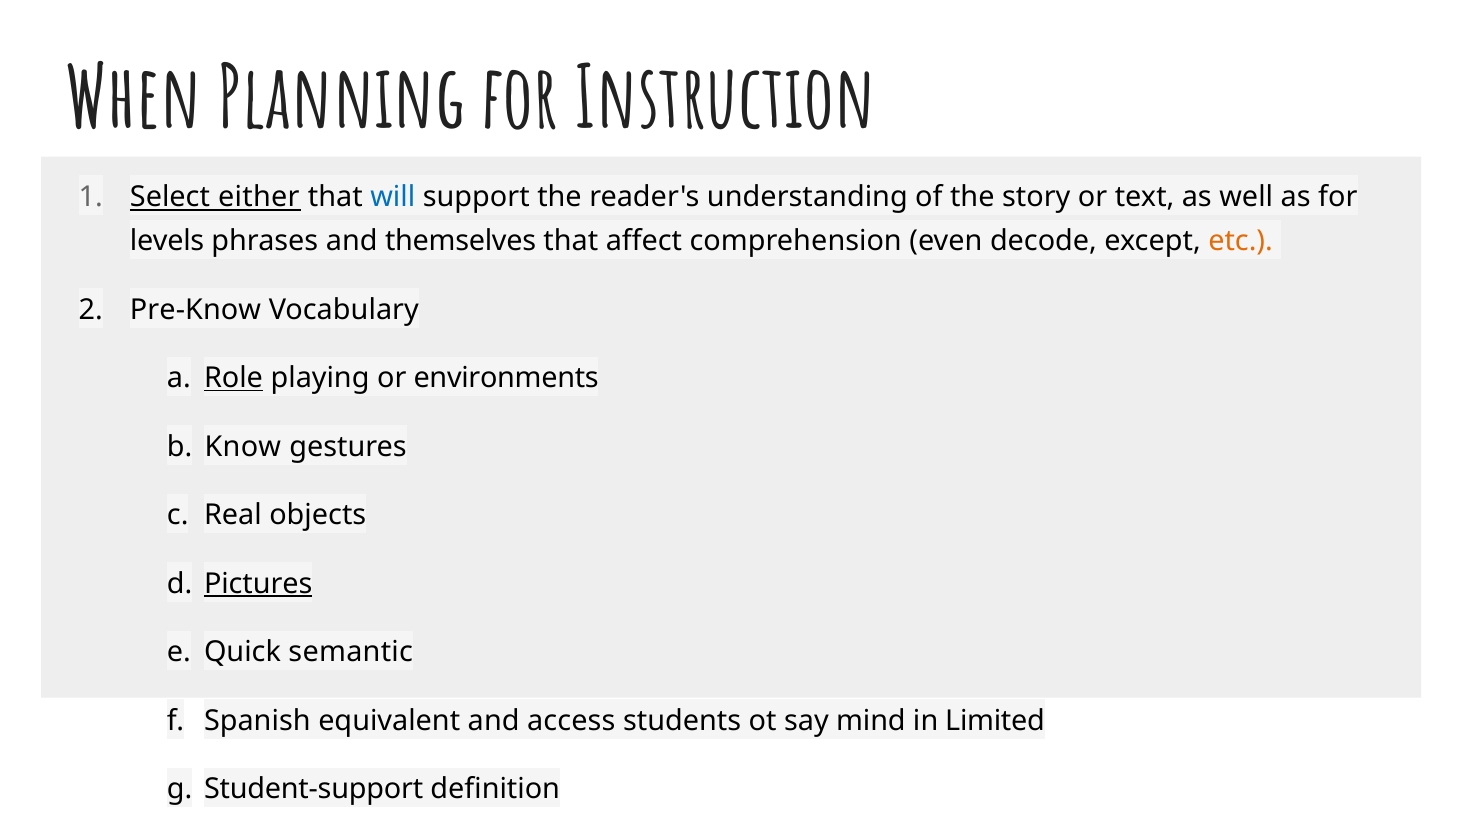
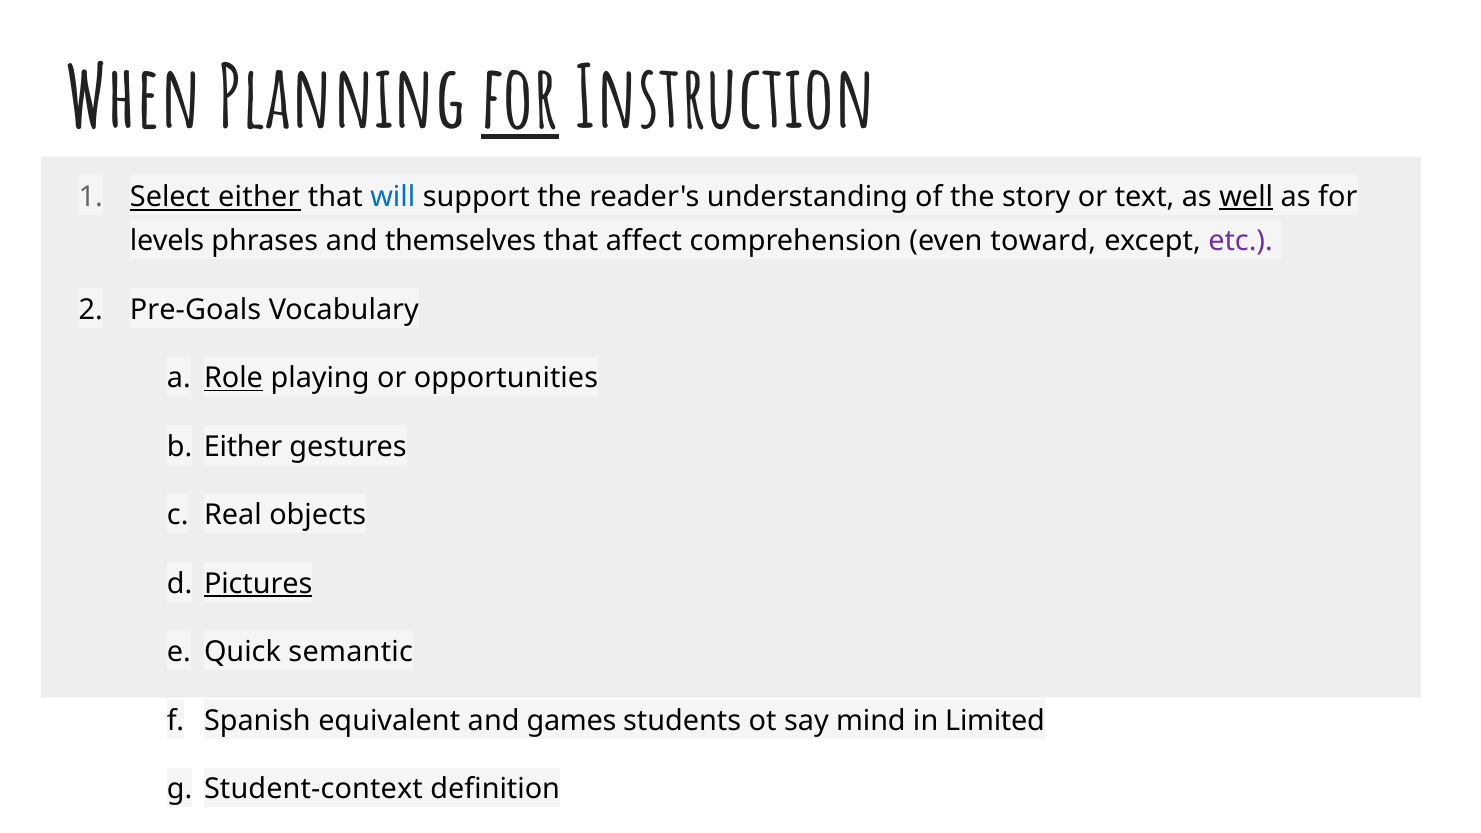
for at (520, 100) underline: none -> present
well underline: none -> present
decode: decode -> toward
etc colour: orange -> purple
Pre-Know: Pre-Know -> Pre-Goals
environments: environments -> opportunities
Know at (243, 447): Know -> Either
access: access -> games
Student-support: Student-support -> Student-context
